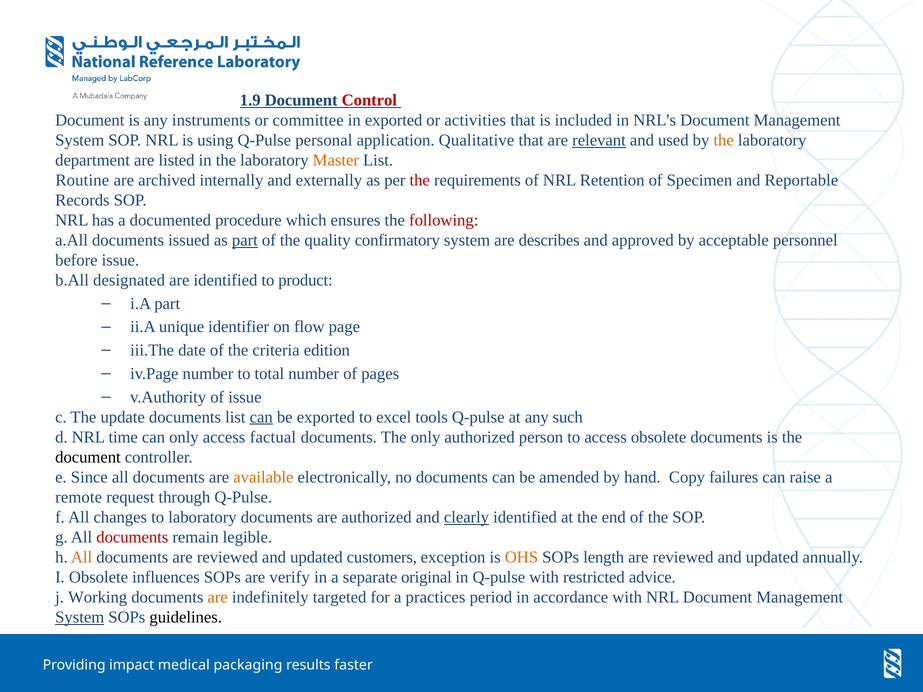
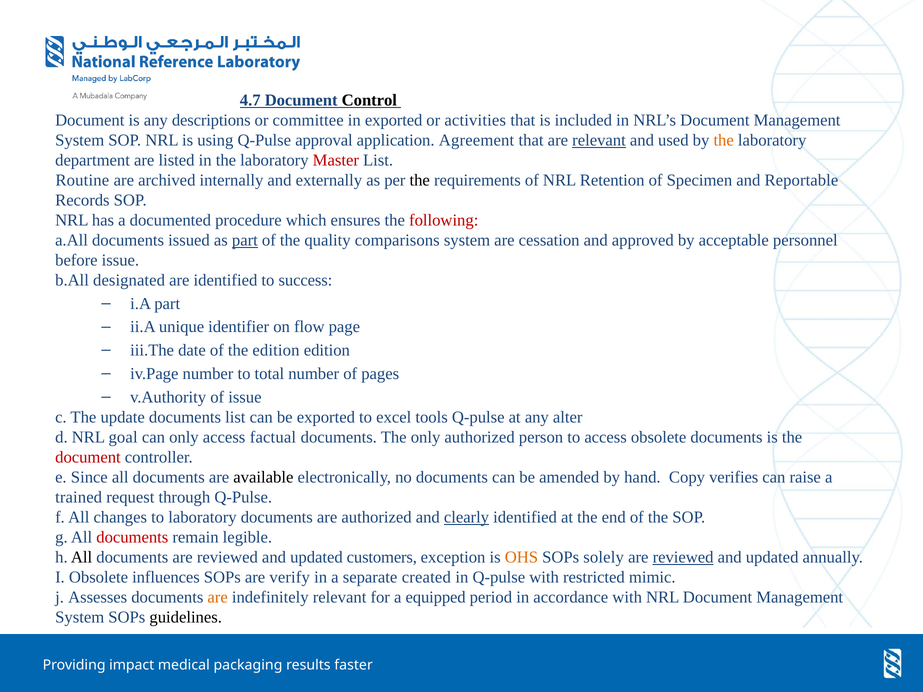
1.9: 1.9 -> 4.7
Control colour: red -> black
instruments: instruments -> descriptions
personal: personal -> approval
Qualitative: Qualitative -> Agreement
Master colour: orange -> red
the at (420, 180) colour: red -> black
confirmatory: confirmatory -> comparisons
describes: describes -> cessation
product: product -> success
the criteria: criteria -> edition
can at (261, 417) underline: present -> none
such: such -> alter
time: time -> goal
document at (88, 457) colour: black -> red
available colour: orange -> black
failures: failures -> verifies
remote: remote -> trained
All at (82, 557) colour: orange -> black
length: length -> solely
reviewed at (683, 557) underline: none -> present
original: original -> created
advice: advice -> mimic
Working: Working -> Assesses
indefinitely targeted: targeted -> relevant
practices: practices -> equipped
System at (80, 617) underline: present -> none
